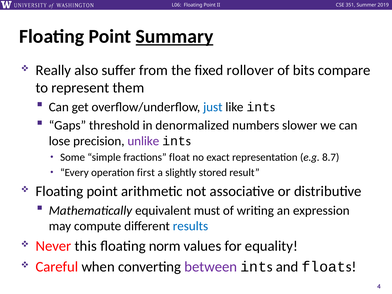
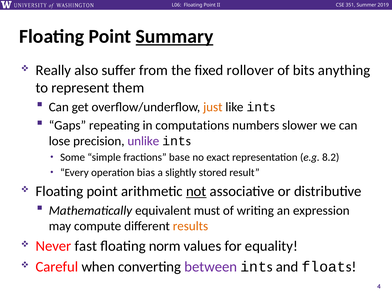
compare: compare -> anything
just colour: blue -> orange
threshold: threshold -> repeating
denormalized: denormalized -> computations
float: float -> base
8.7: 8.7 -> 8.2
first: first -> bias
not underline: none -> present
results colour: blue -> orange
this: this -> fast
